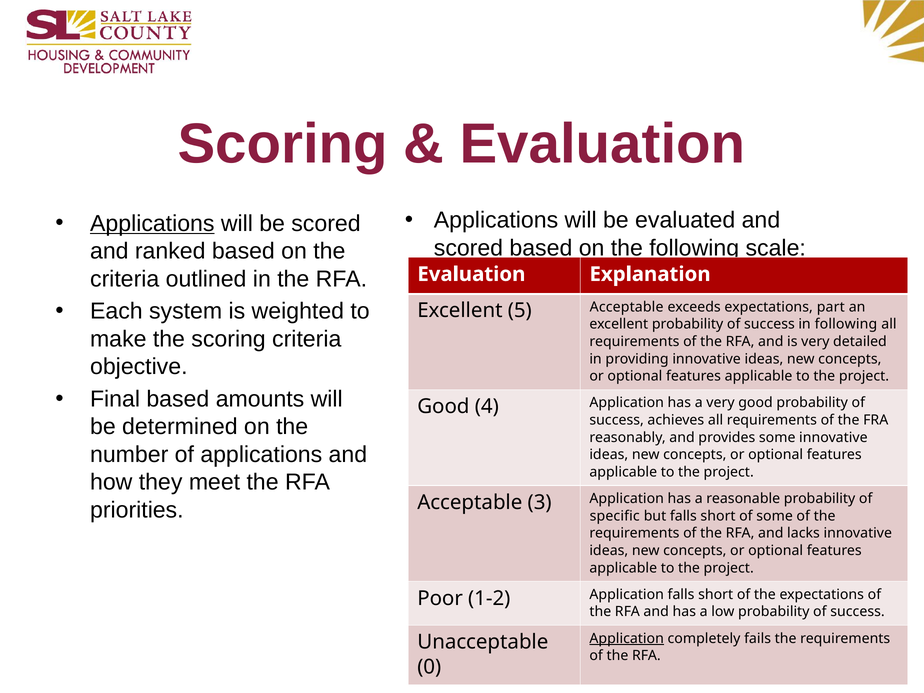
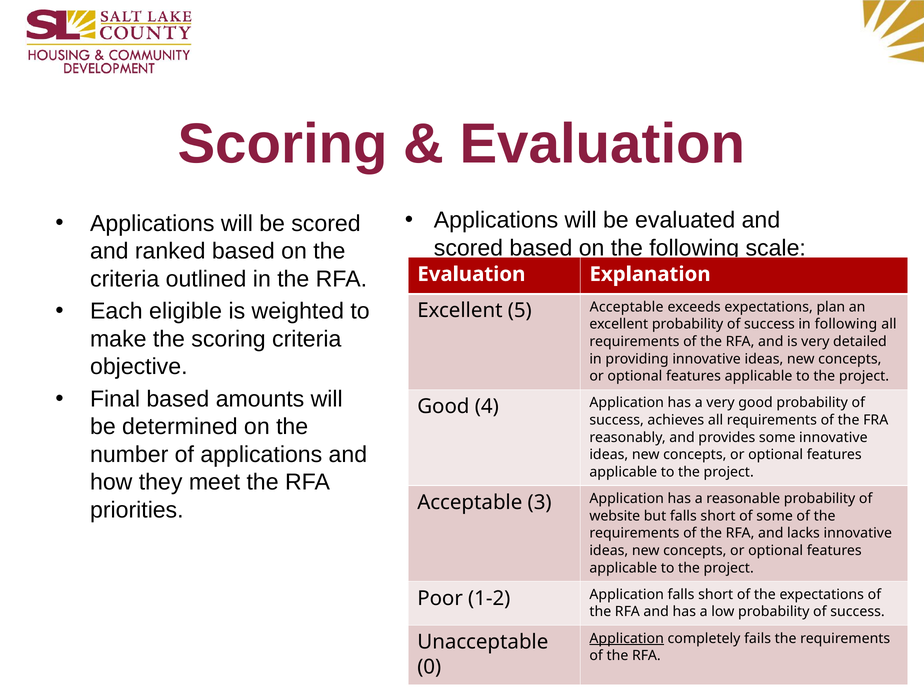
Applications at (152, 224) underline: present -> none
system: system -> eligible
part: part -> plan
specific: specific -> website
